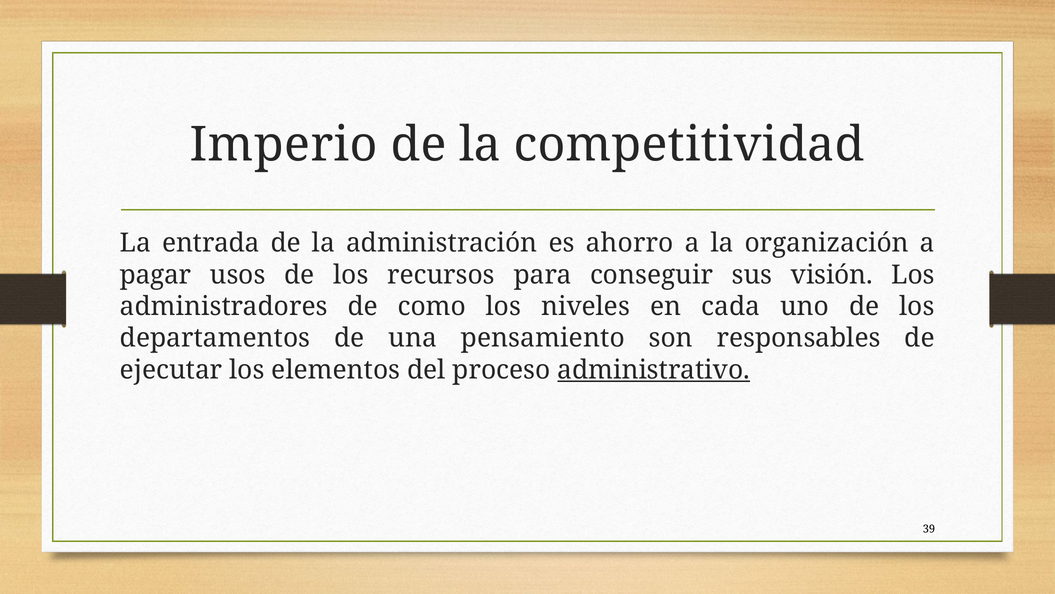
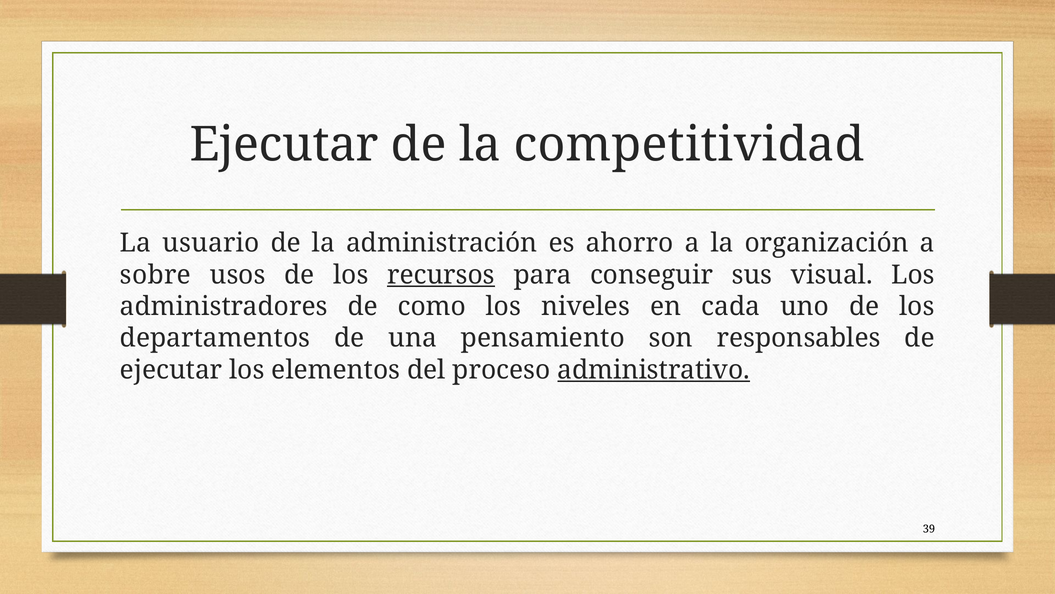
Imperio at (284, 145): Imperio -> Ejecutar
entrada: entrada -> usuario
pagar: pagar -> sobre
recursos underline: none -> present
visión: visión -> visual
